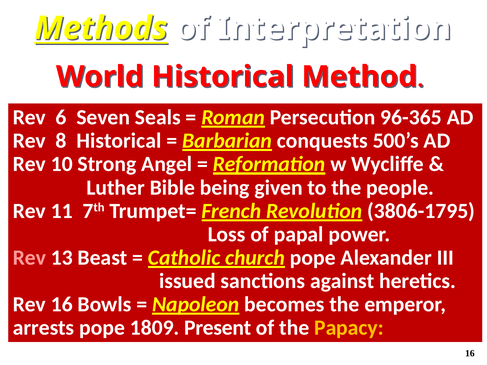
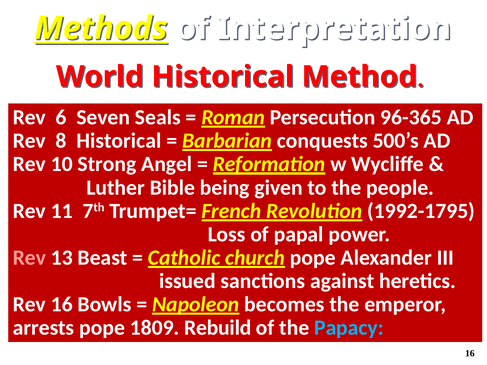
3806-1795: 3806-1795 -> 1992-1795
Present: Present -> Rebuild
Papacy colour: yellow -> light blue
